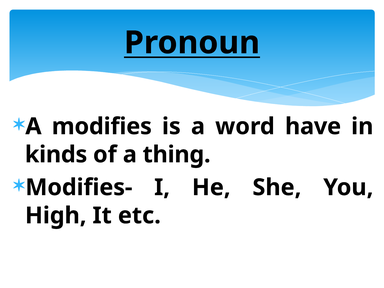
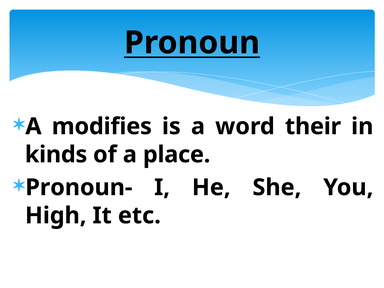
have: have -> their
thing: thing -> place
Modifies-: Modifies- -> Pronoun-
